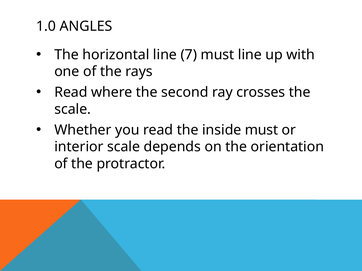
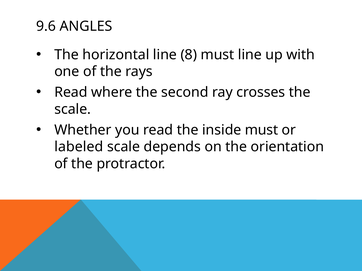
1.0: 1.0 -> 9.6
7: 7 -> 8
interior: interior -> labeled
